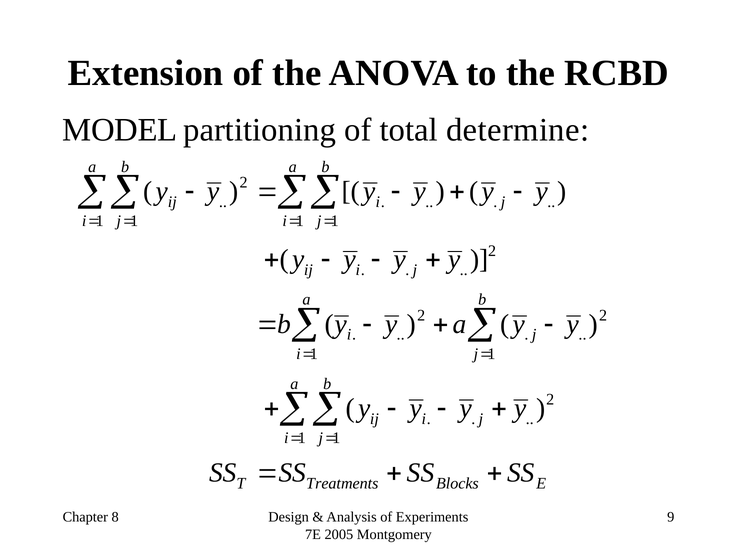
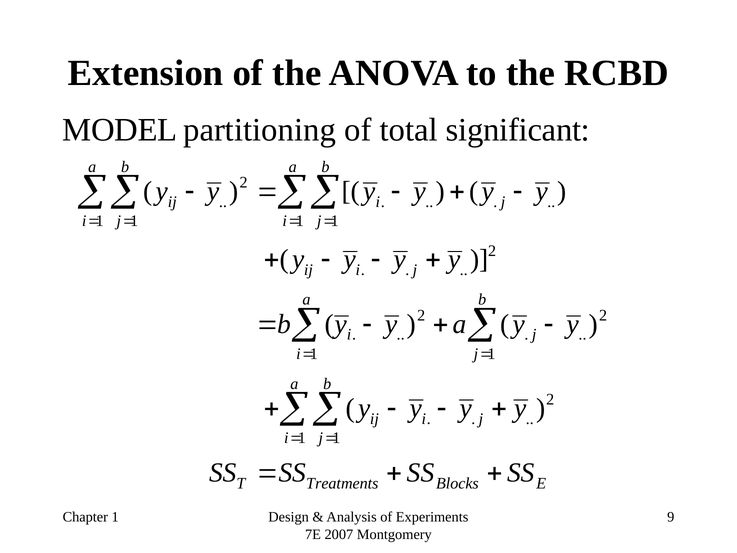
determine: determine -> significant
Chapter 8: 8 -> 1
2005: 2005 -> 2007
